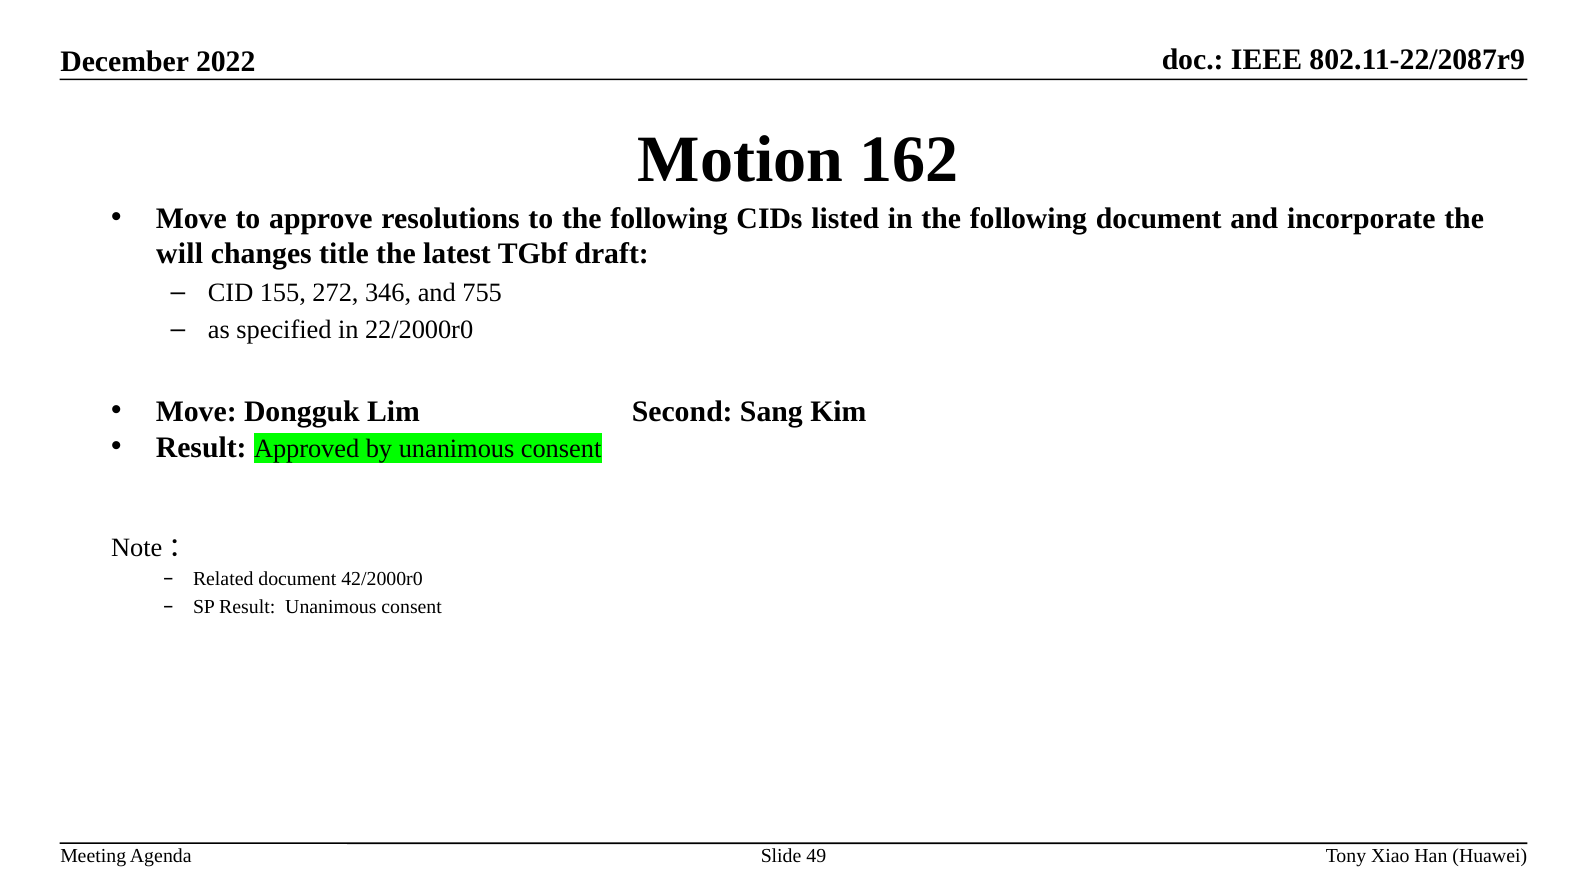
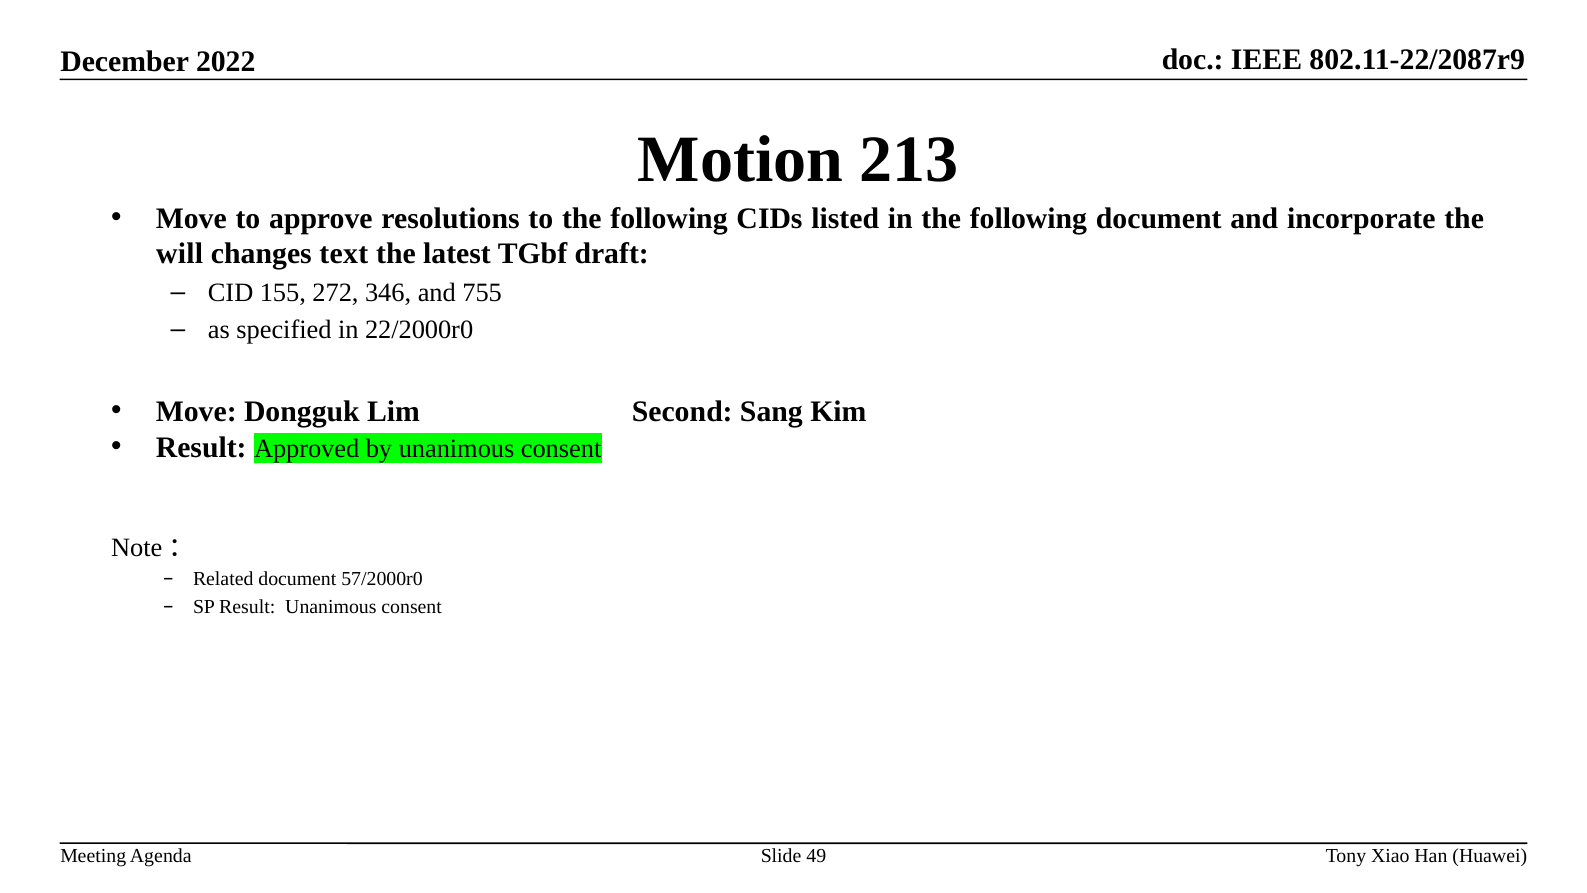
162: 162 -> 213
title: title -> text
42/2000r0: 42/2000r0 -> 57/2000r0
